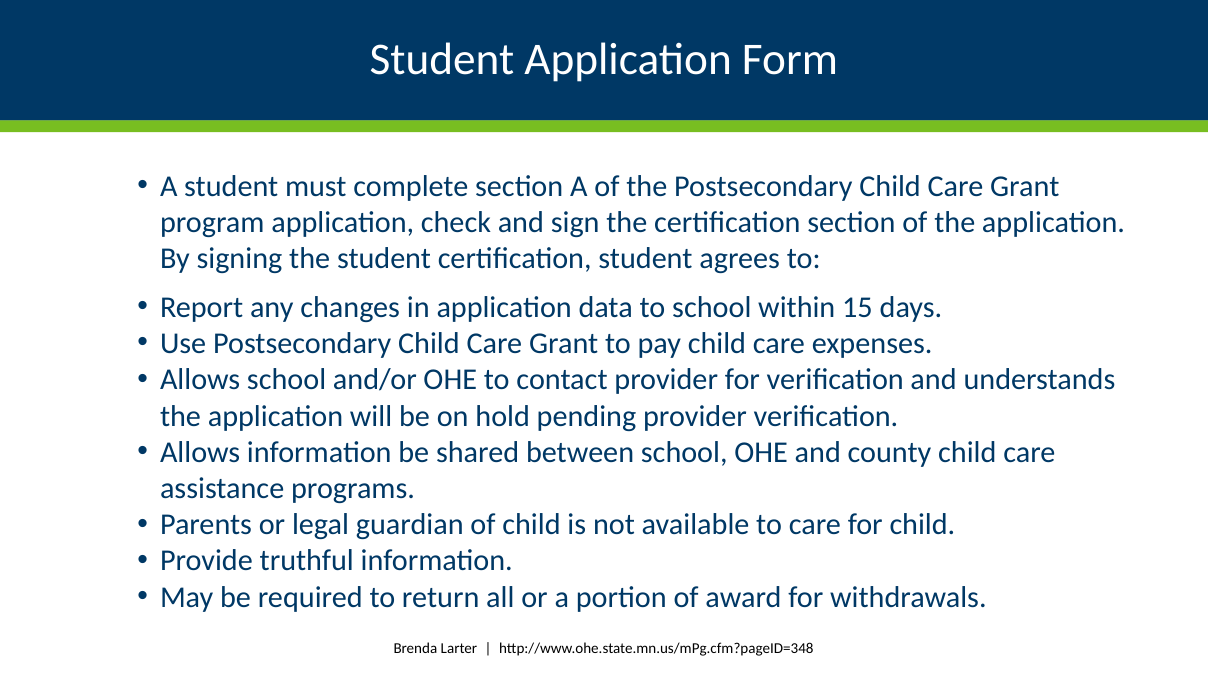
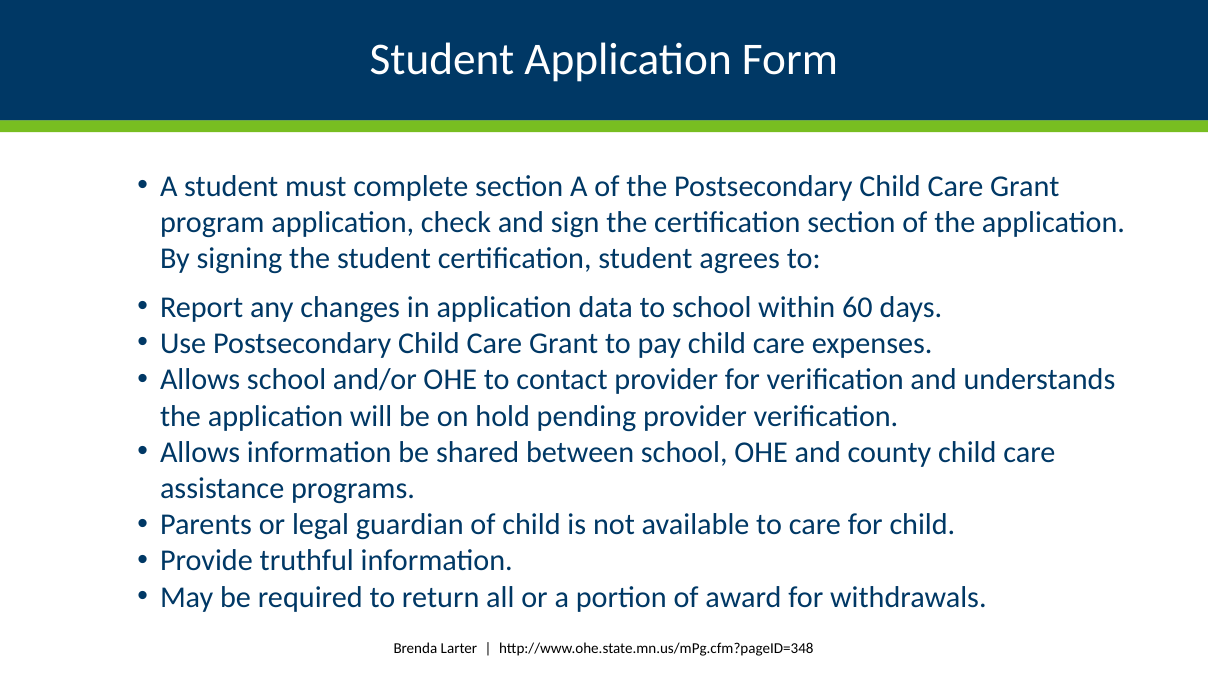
15: 15 -> 60
